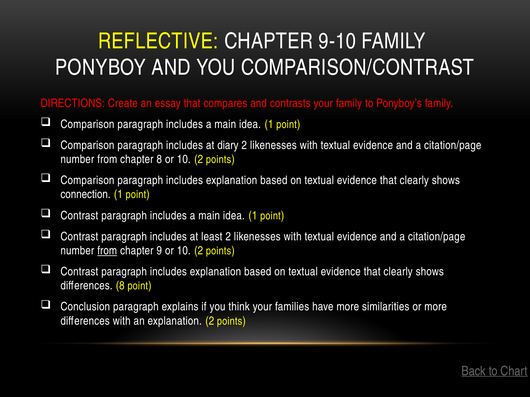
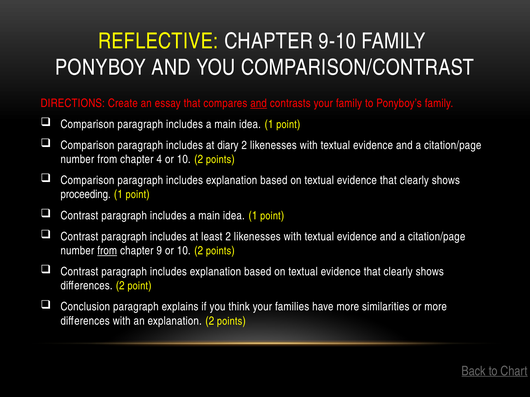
and at (259, 103) underline: none -> present
chapter 8: 8 -> 4
connection: connection -> proceeding
differences 8: 8 -> 2
